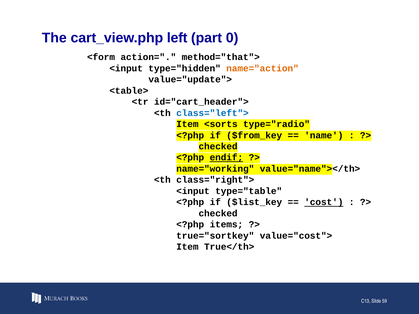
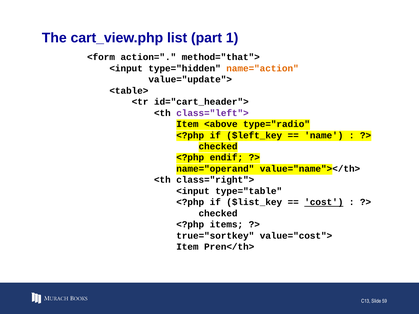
left: left -> list
0: 0 -> 1
class="left"> colour: blue -> purple
<sorts: <sorts -> <above
$from_key: $from_key -> $left_key
endif underline: present -> none
name="working: name="working -> name="operand
True</th>: True</th> -> Pren</th>
